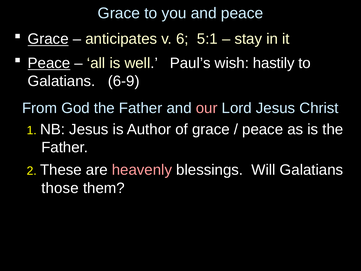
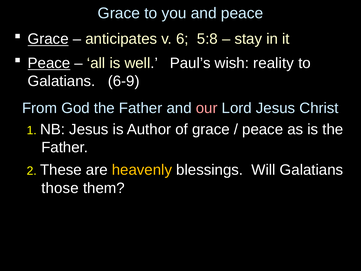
5:1: 5:1 -> 5:8
hastily: hastily -> reality
heavenly colour: pink -> yellow
